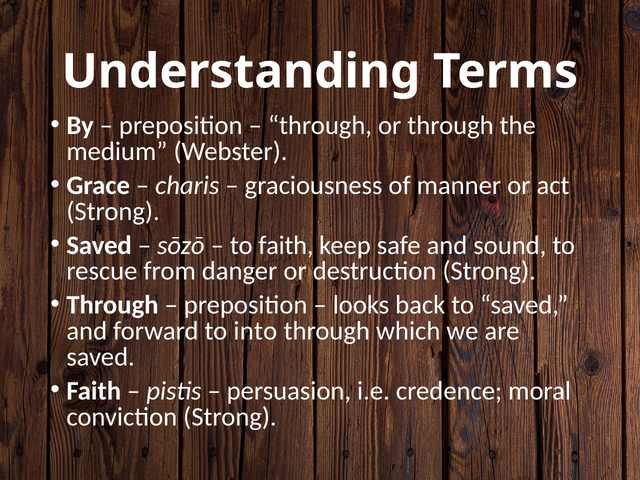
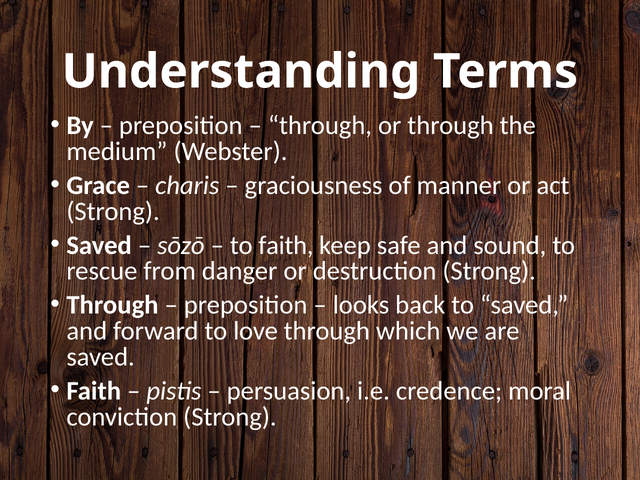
into: into -> love
